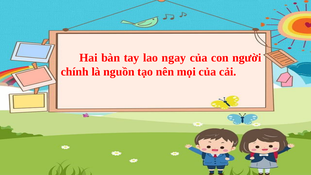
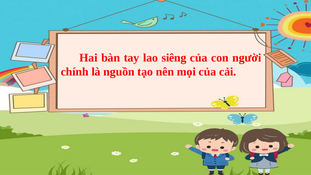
ngay: ngay -> siêng
